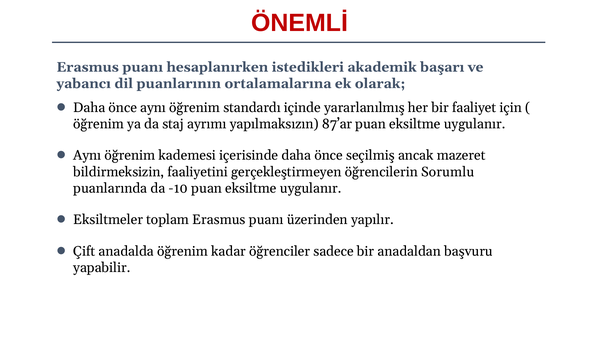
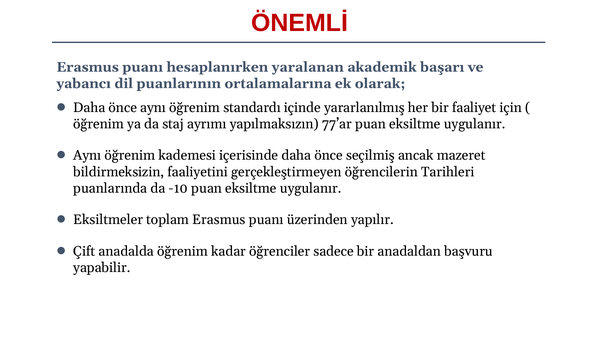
istedikleri: istedikleri -> yaralanan
87’ar: 87’ar -> 77’ar
Sorumlu: Sorumlu -> Tarihleri
